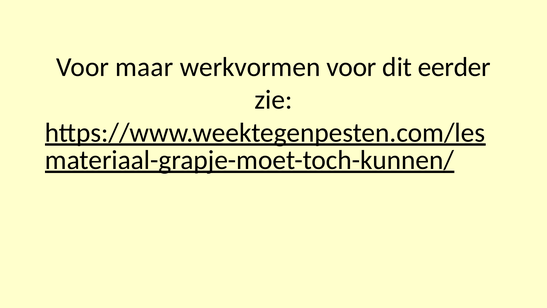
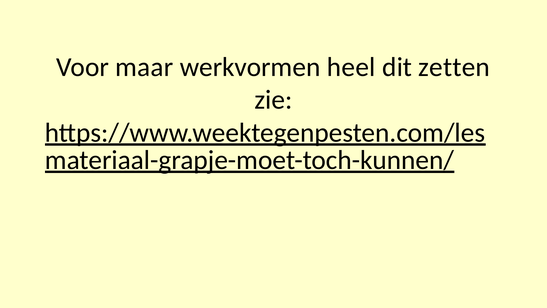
werkvormen voor: voor -> heel
eerder: eerder -> zetten
